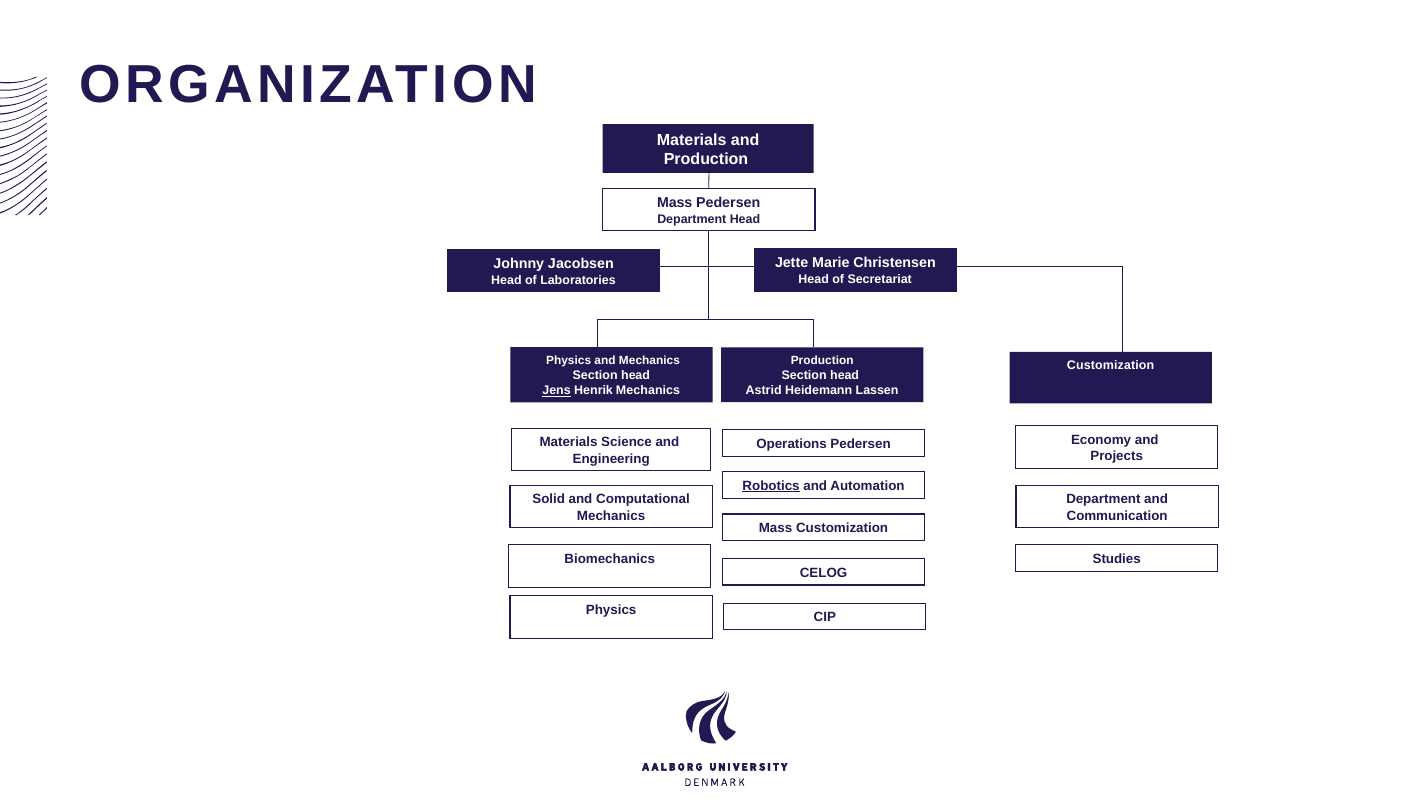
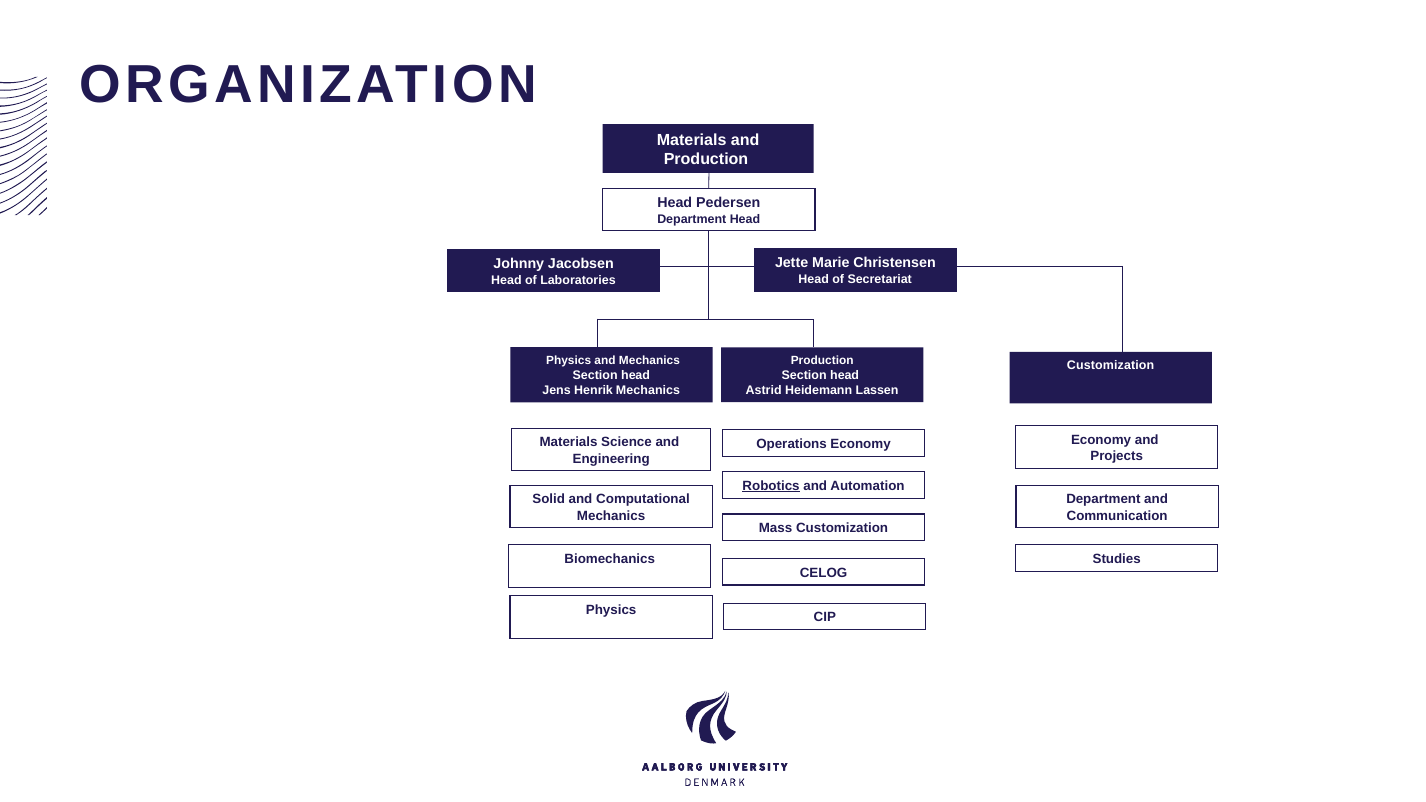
Mass at (675, 203): Mass -> Head
Jens underline: present -> none
Operations Pedersen: Pedersen -> Economy
